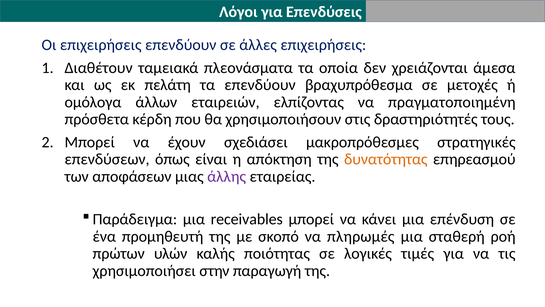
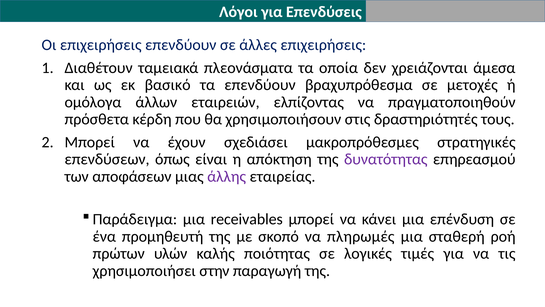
πελάτη: πελάτη -> βασικό
πραγματοποιημένη: πραγματοποιημένη -> πραγματοποιηθούν
δυνατότητας colour: orange -> purple
